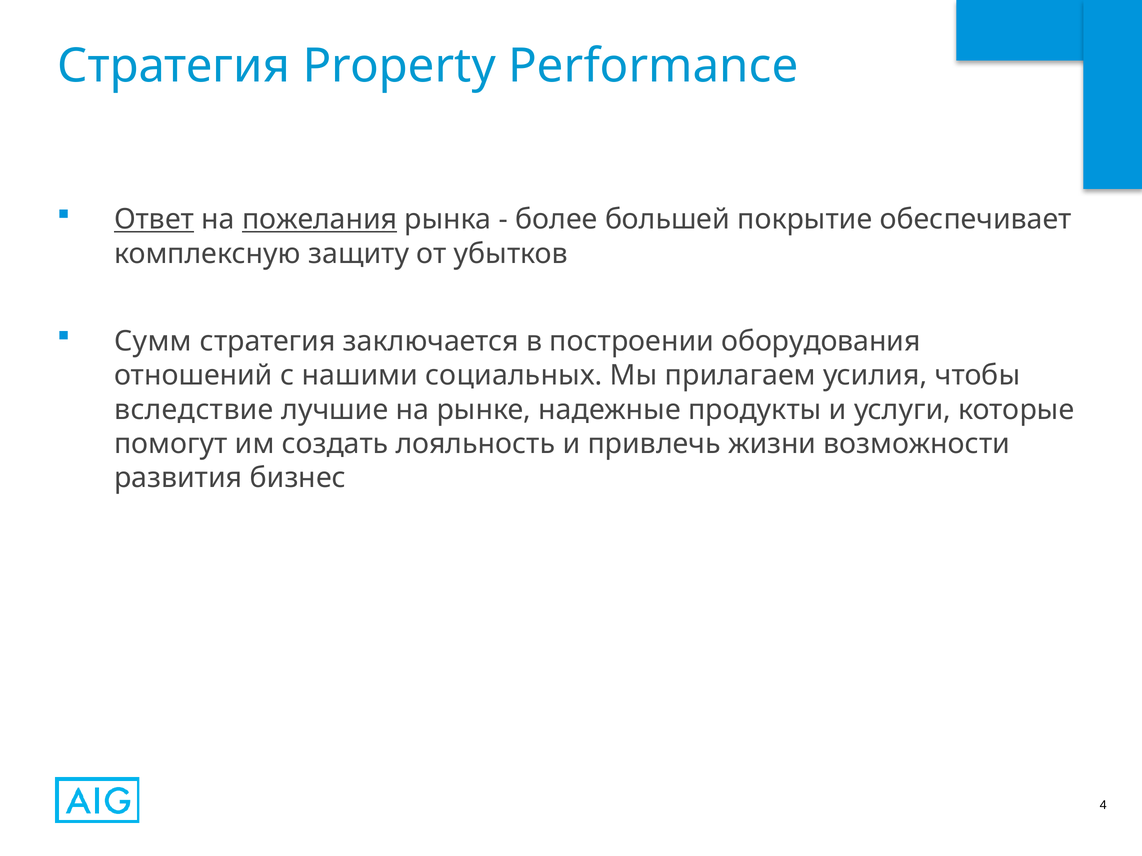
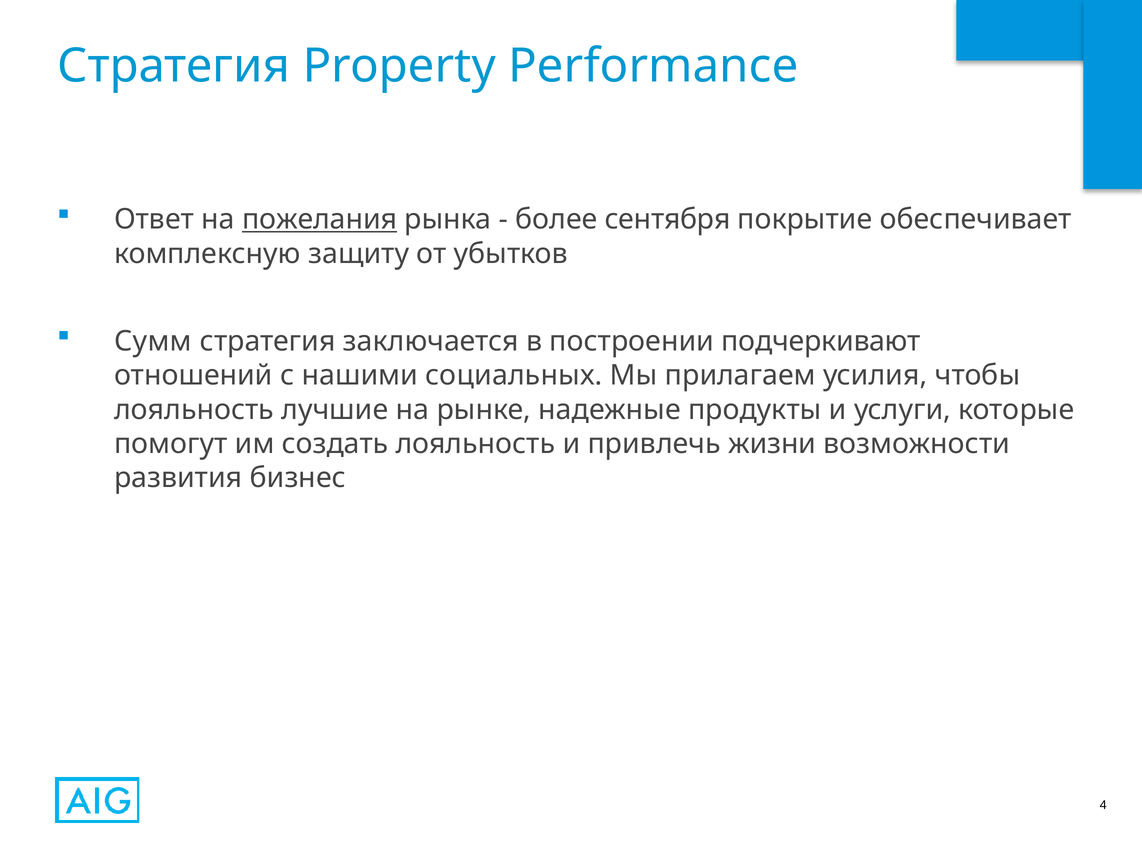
Ответ underline: present -> none
большей: большей -> сентября
оборудования: оборудования -> подчеркивают
вследствие at (194, 410): вследствие -> лояльность
